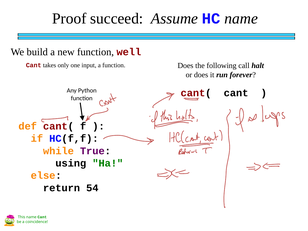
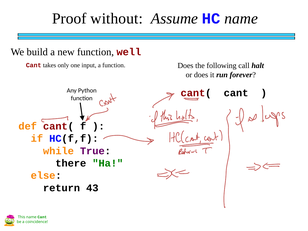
succeed: succeed -> without
using: using -> there
54: 54 -> 43
